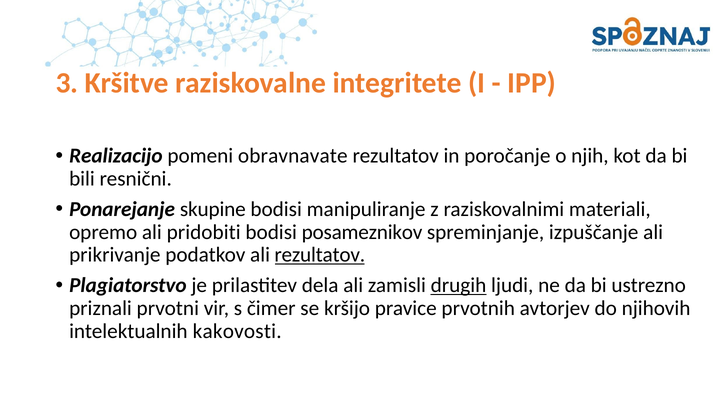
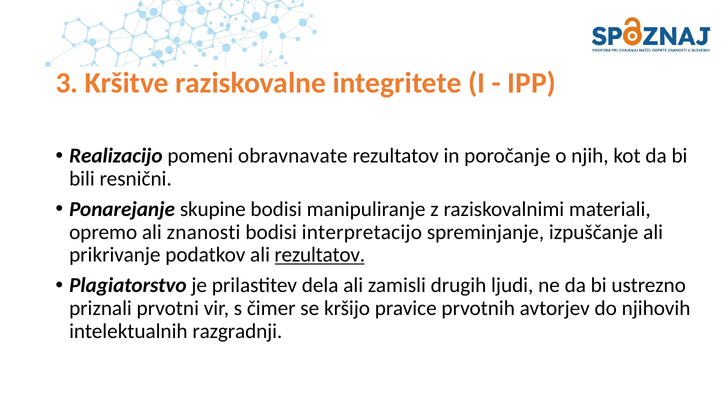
pridobiti: pridobiti -> znanosti
posameznikov: posameznikov -> interpretacijo
drugih underline: present -> none
kakovosti: kakovosti -> razgradnji
